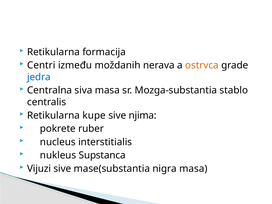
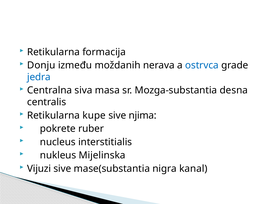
Centri: Centri -> Donju
ostrvca colour: orange -> blue
stablo: stablo -> desna
Supstanca: Supstanca -> Mijelinska
nigra masa: masa -> kanal
